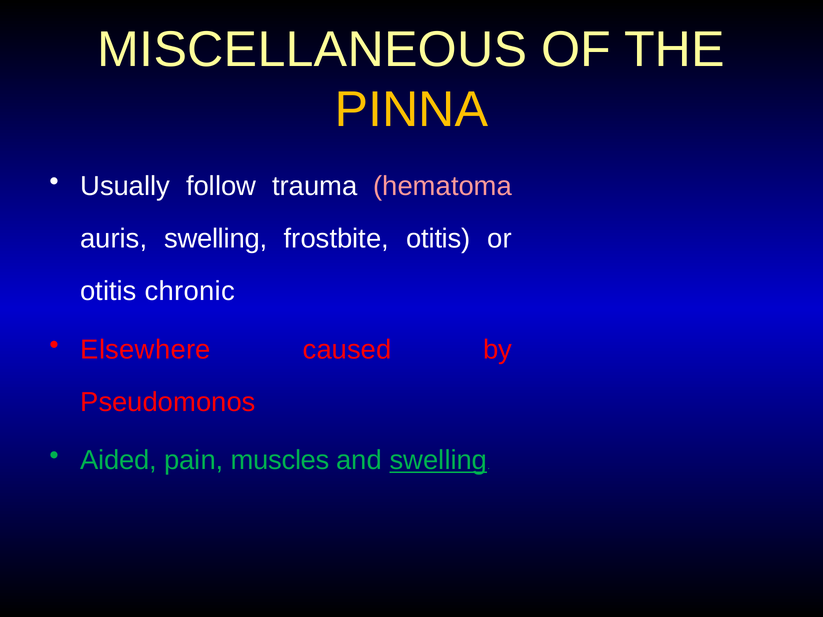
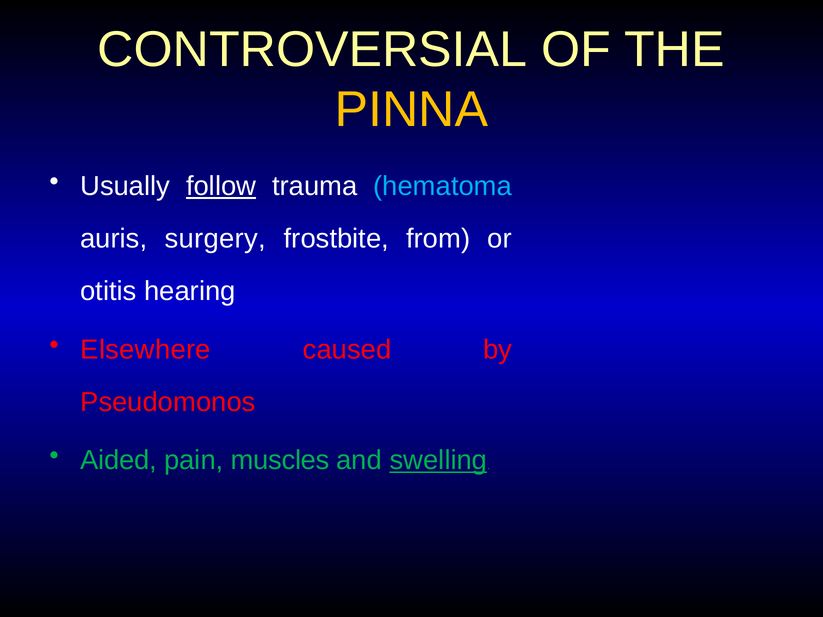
MISCELLANEOUS: MISCELLANEOUS -> CONTROVERSIAL
follow underline: none -> present
hematoma colour: pink -> light blue
auris swelling: swelling -> surgery
frostbite otitis: otitis -> from
chronic: chronic -> hearing
